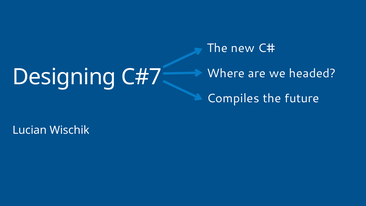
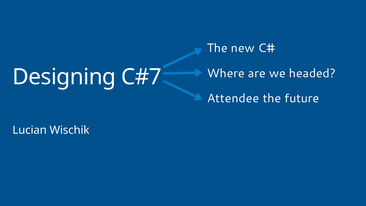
Compiles: Compiles -> Attendee
